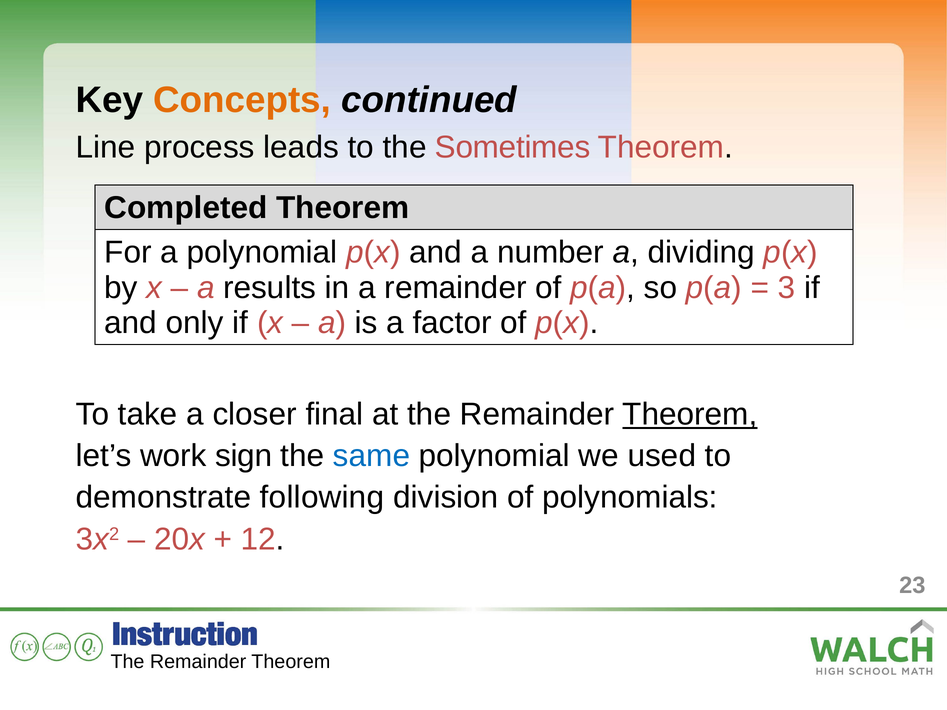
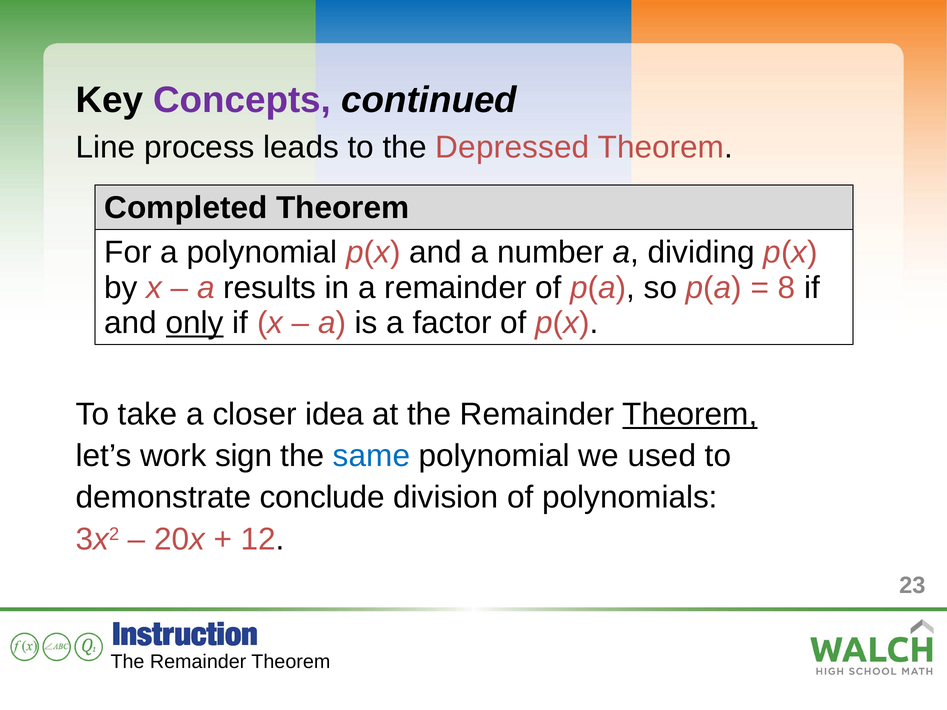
Concepts colour: orange -> purple
Sometimes: Sometimes -> Depressed
3: 3 -> 8
only underline: none -> present
final: final -> idea
following: following -> conclude
